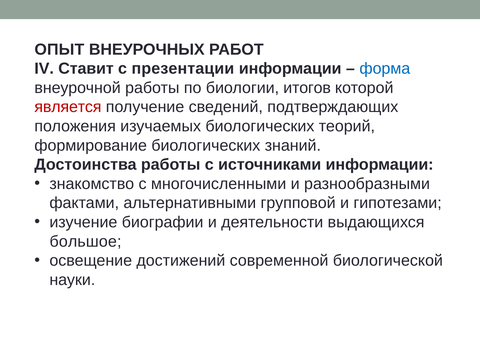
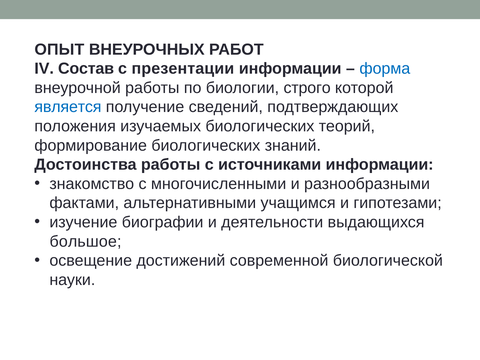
Ставит: Ставит -> Состав
итогов: итогов -> строго
является colour: red -> blue
групповой: групповой -> учащимся
